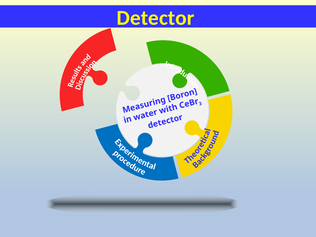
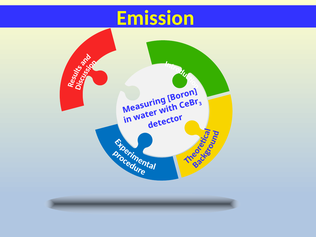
Detector: Detector -> Emission
